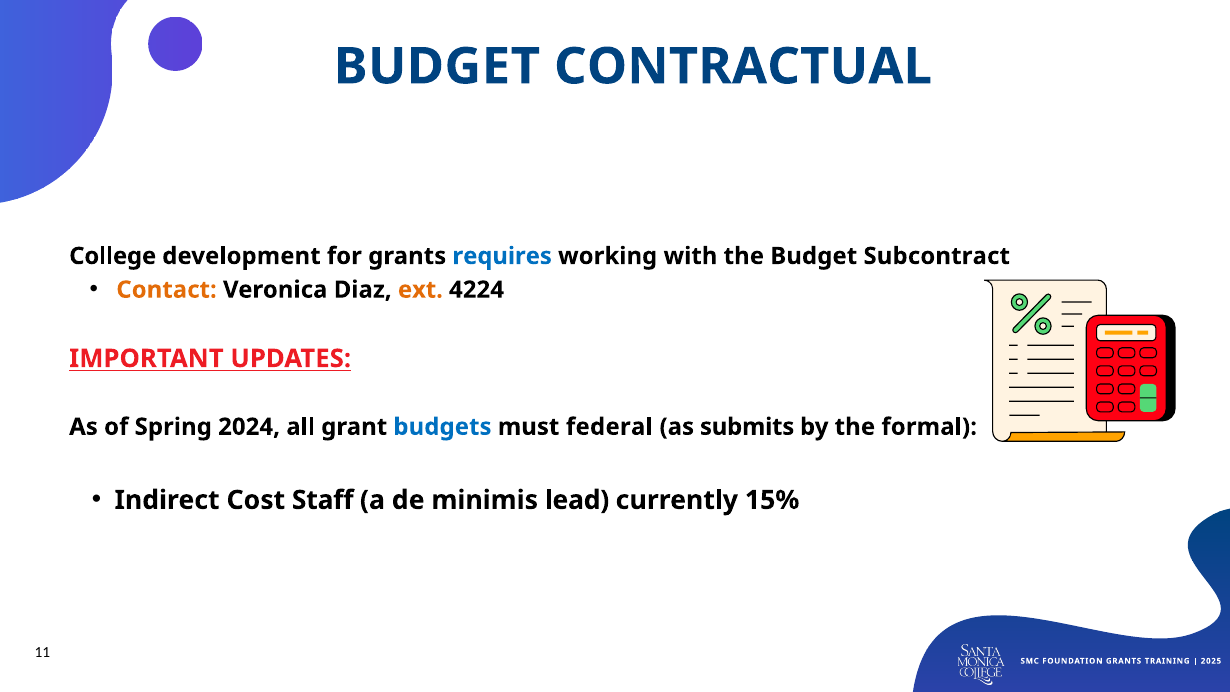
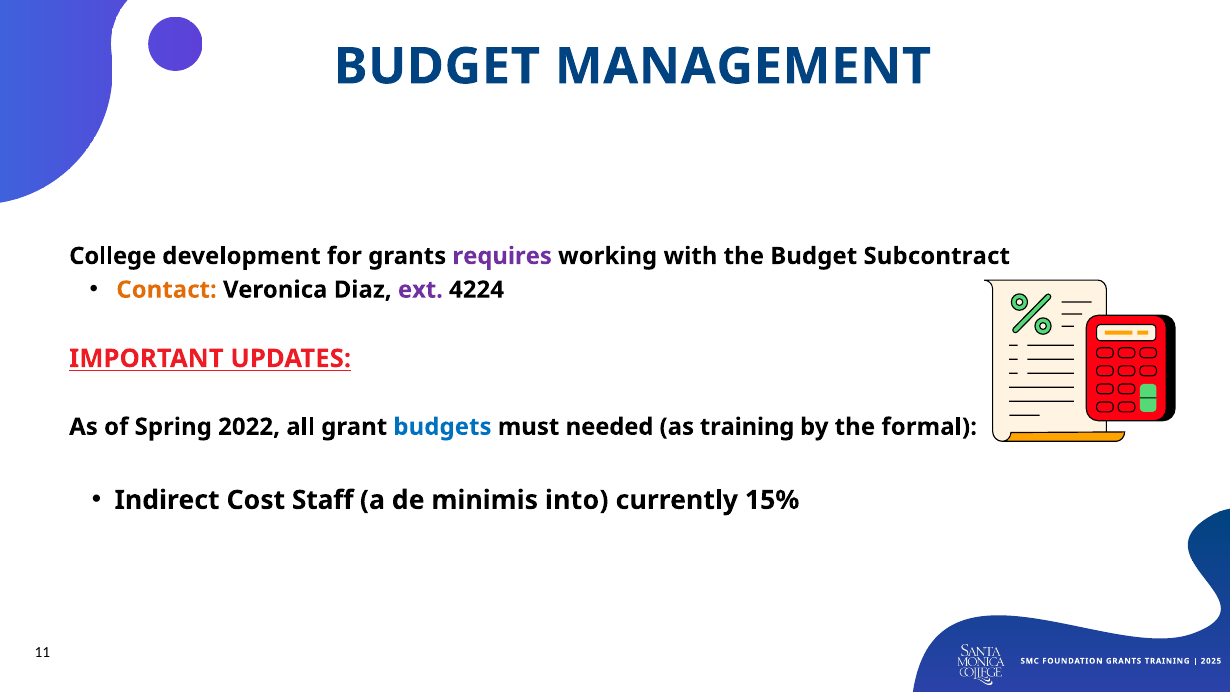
CONTRACTUAL: CONTRACTUAL -> MANAGEMENT
requires colour: blue -> purple
ext colour: orange -> purple
2024: 2024 -> 2022
federal: federal -> needed
as submits: submits -> training
lead: lead -> into
